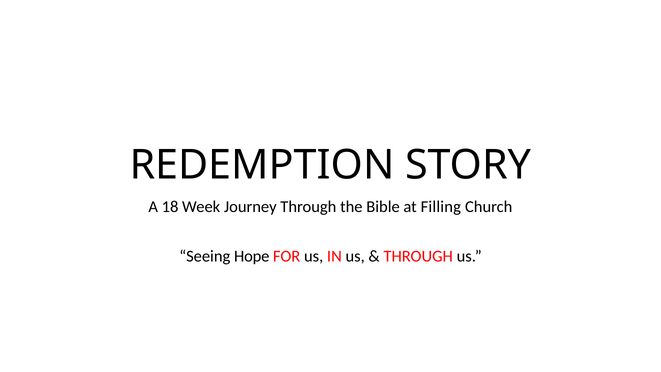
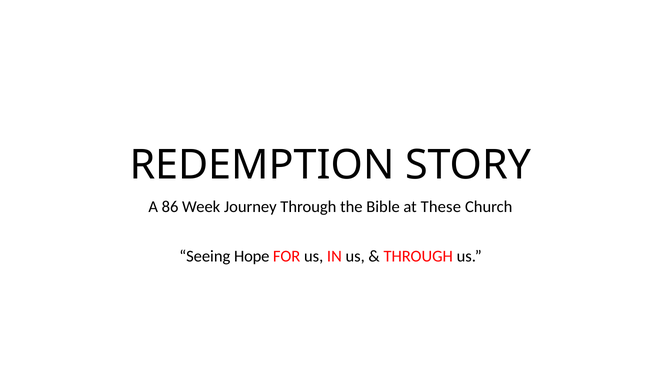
18: 18 -> 86
Filling: Filling -> These
